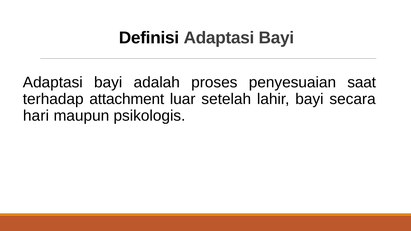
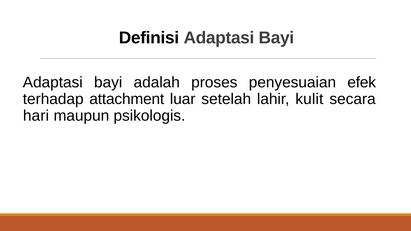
saat: saat -> efek
lahir bayi: bayi -> kulit
